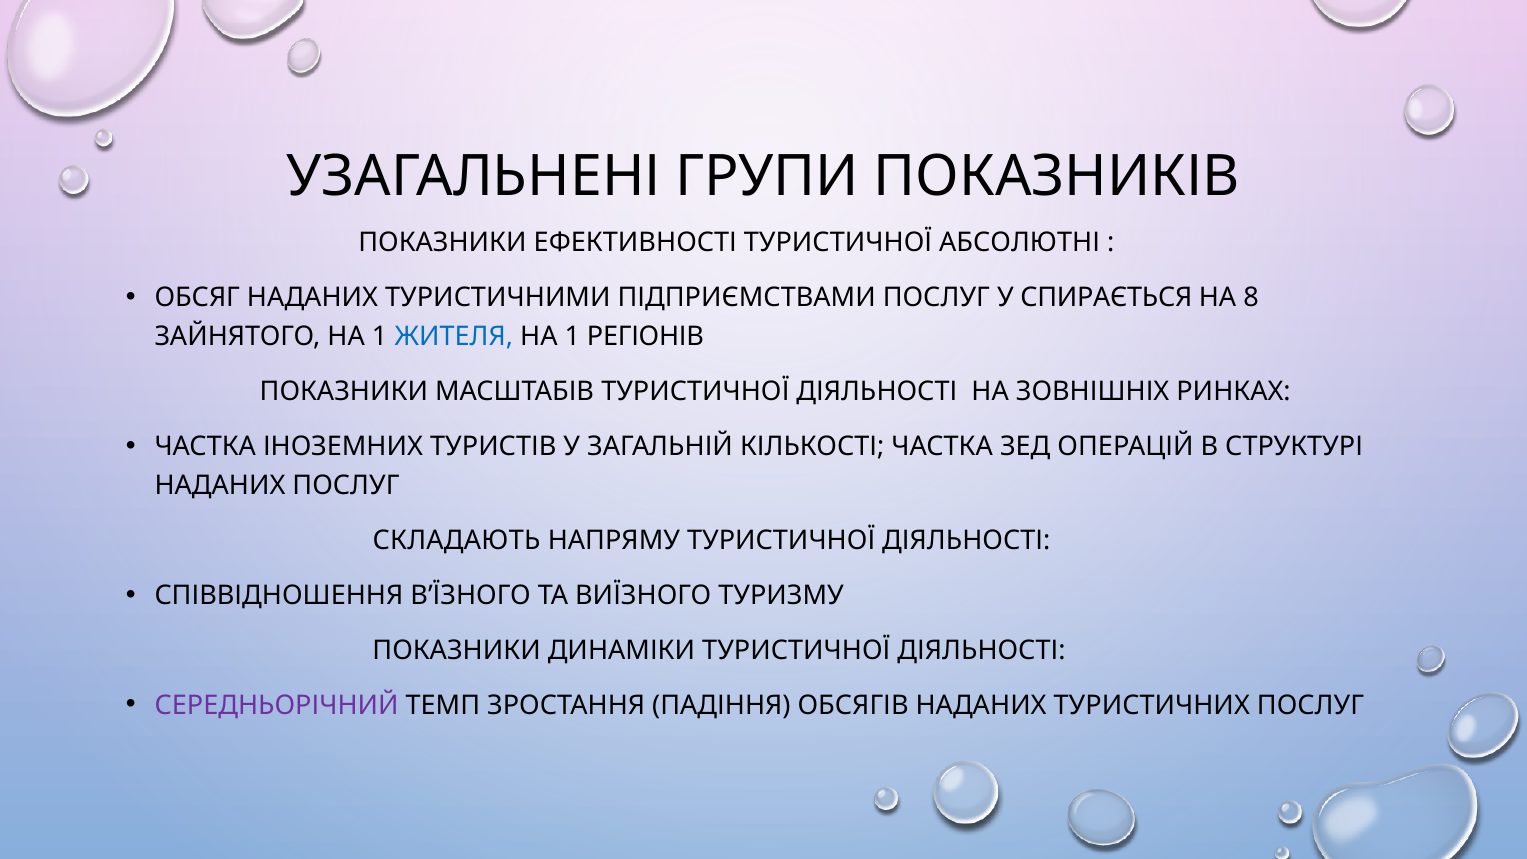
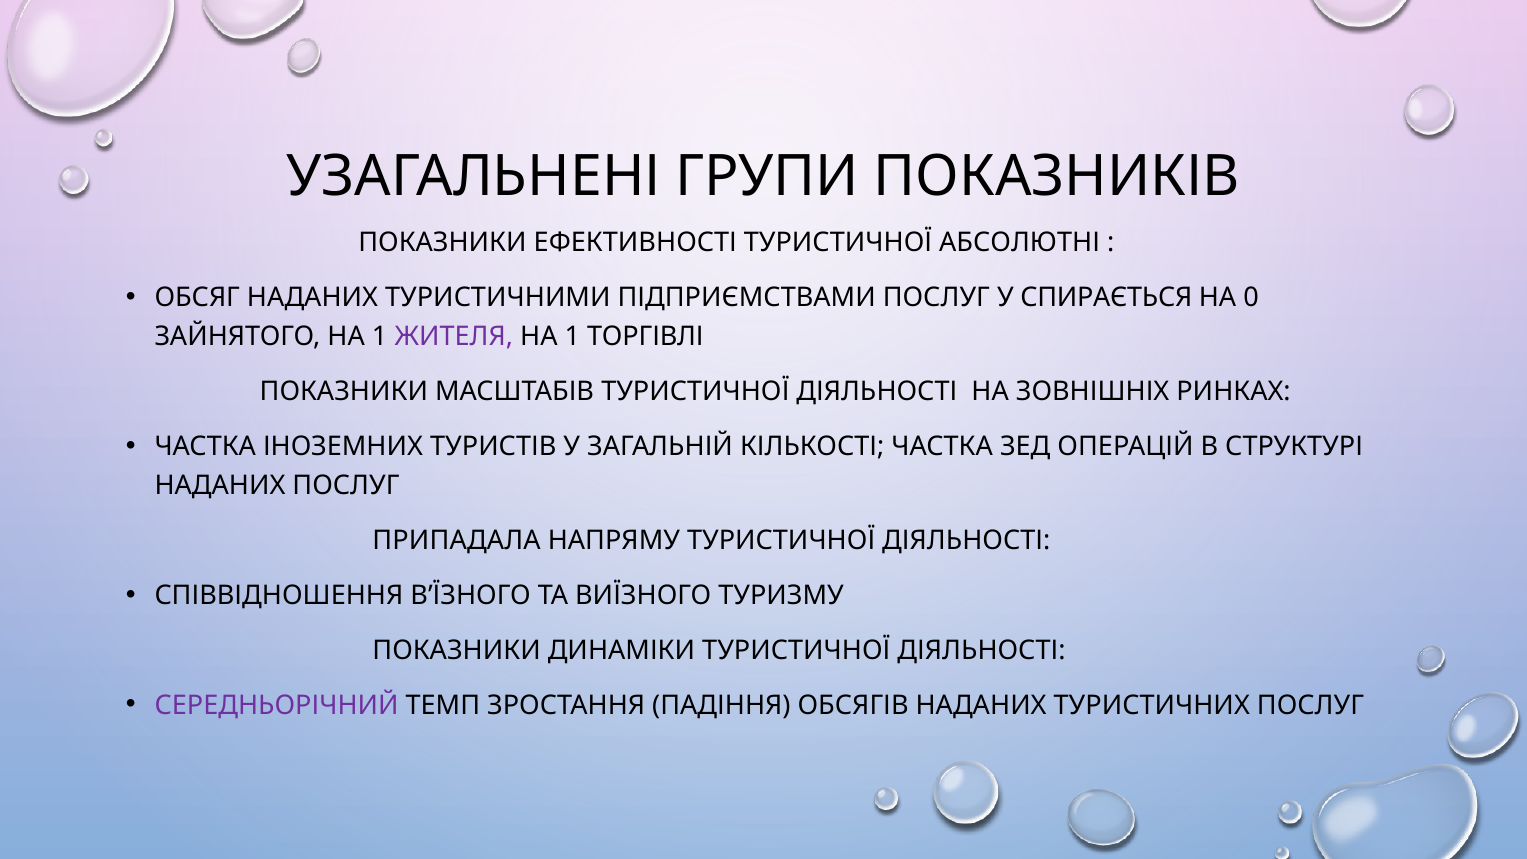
8: 8 -> 0
ЖИТЕЛЯ colour: blue -> purple
РЕГІОНІВ: РЕГІОНІВ -> ТОРГІВЛІ
СКЛАДАЮТЬ: СКЛАДАЮТЬ -> ПРИПАДАЛА
